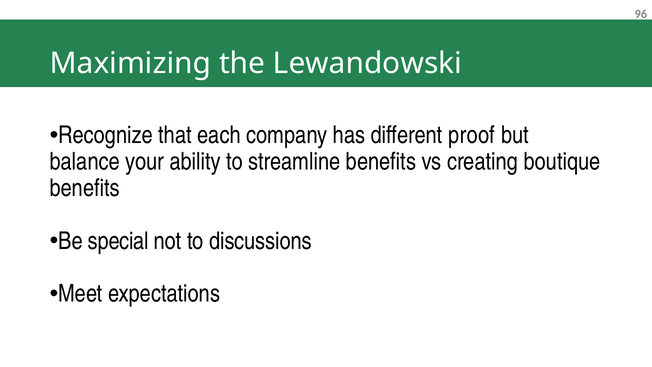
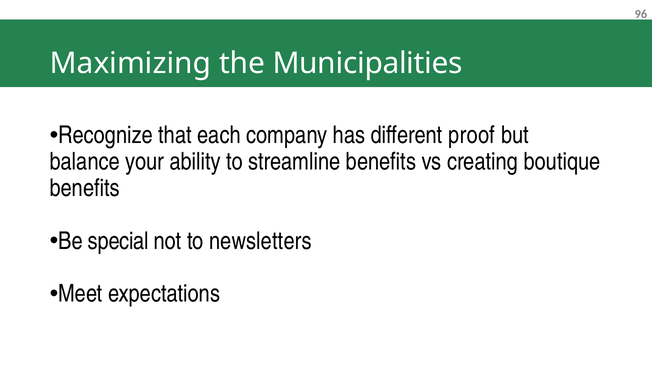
Lewandowski: Lewandowski -> Municipalities
discussions: discussions -> newsletters
